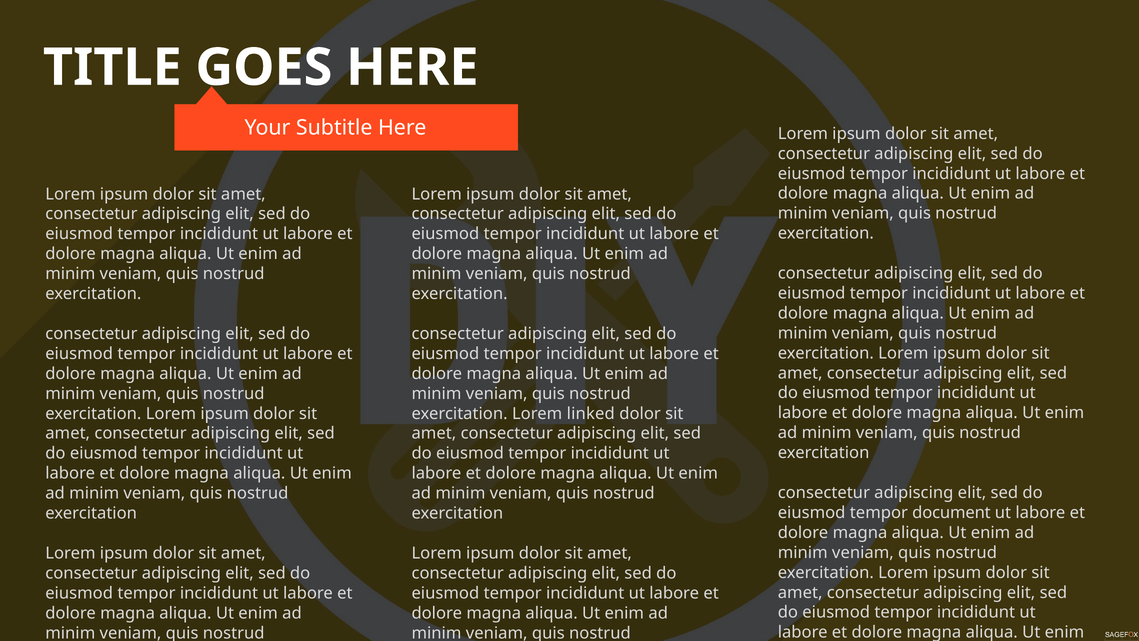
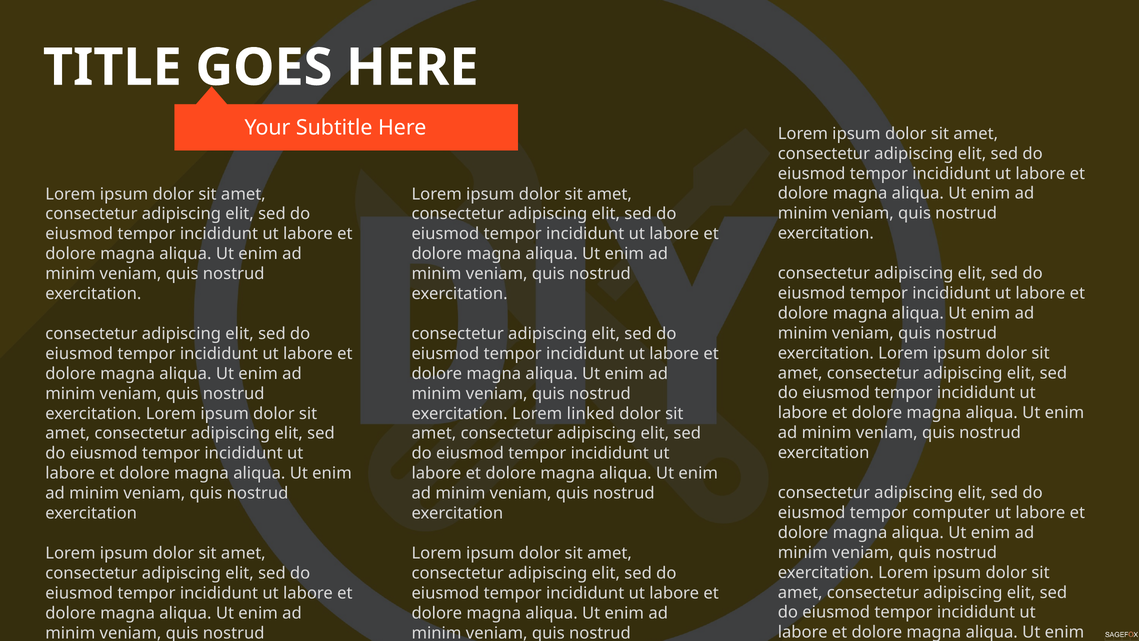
document: document -> computer
